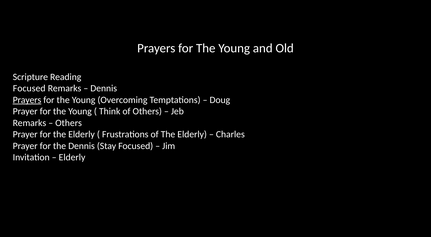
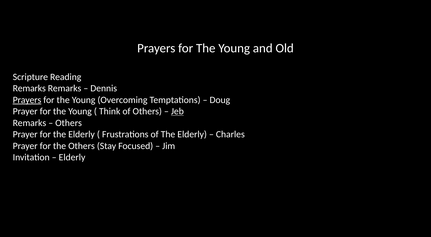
Focused at (29, 88): Focused -> Remarks
Jeb underline: none -> present
the Dennis: Dennis -> Others
